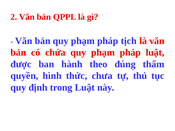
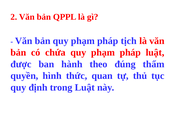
chưa: chưa -> quan
